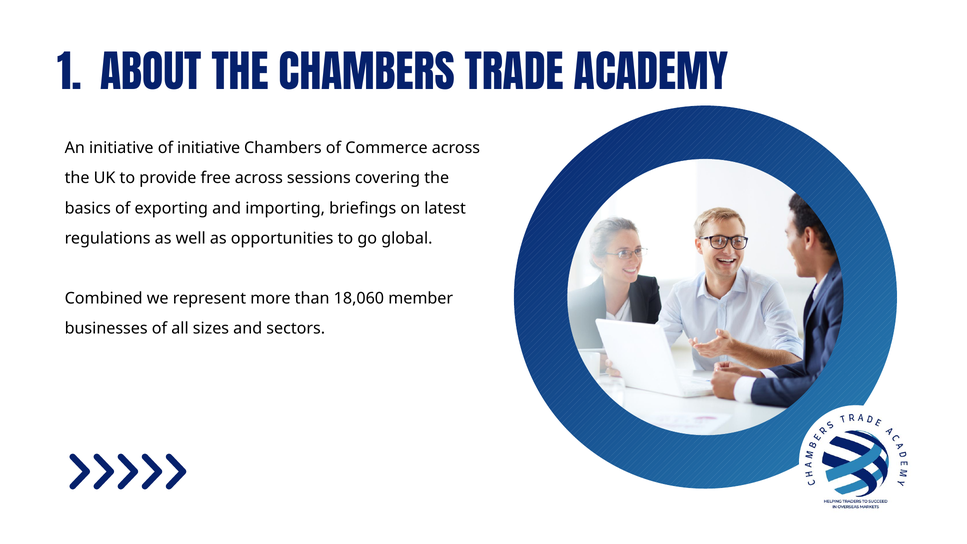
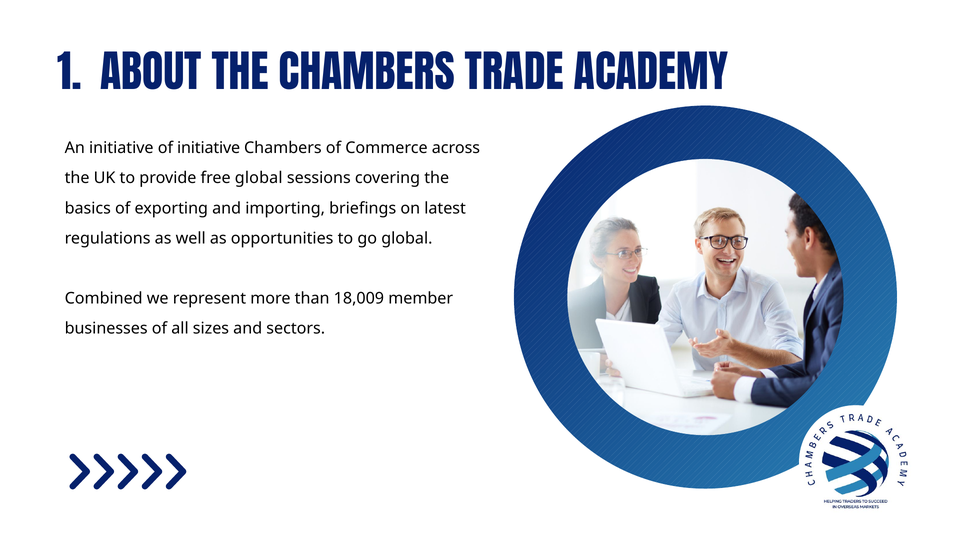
free across: across -> global
18,060: 18,060 -> 18,009
